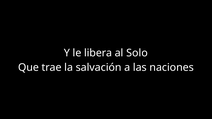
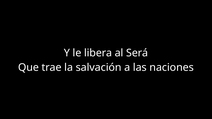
Solo: Solo -> Será
